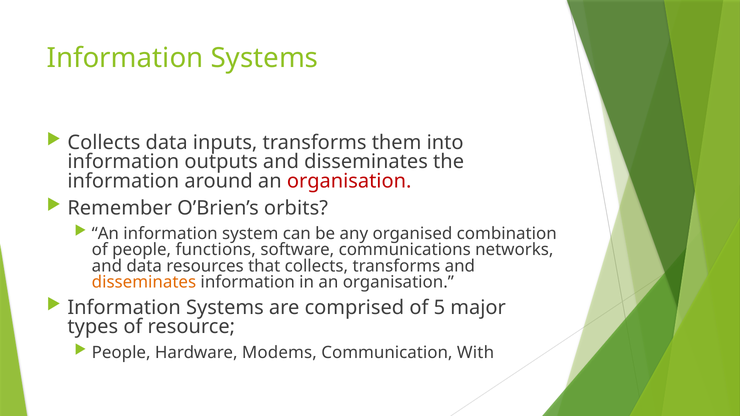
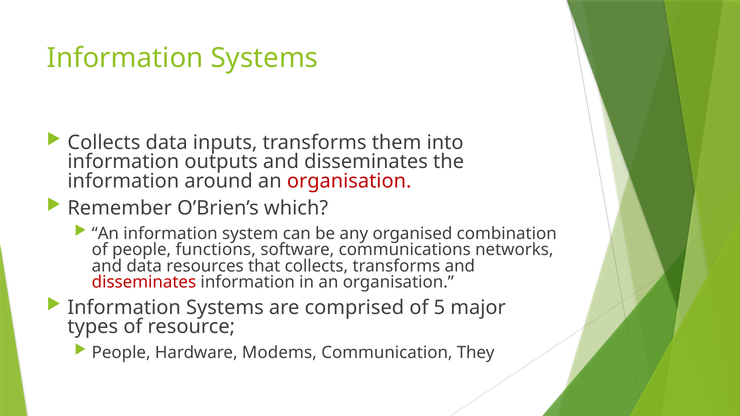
orbits: orbits -> which
disseminates at (144, 283) colour: orange -> red
With: With -> They
